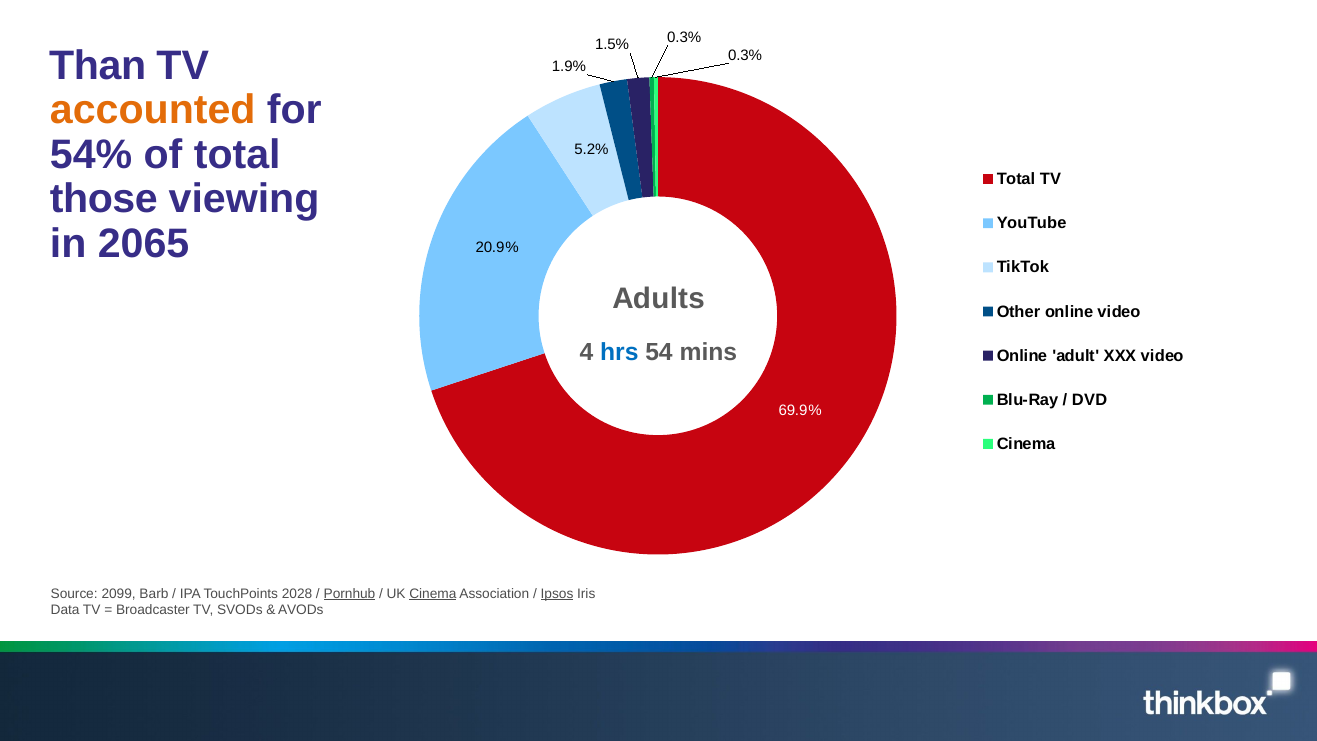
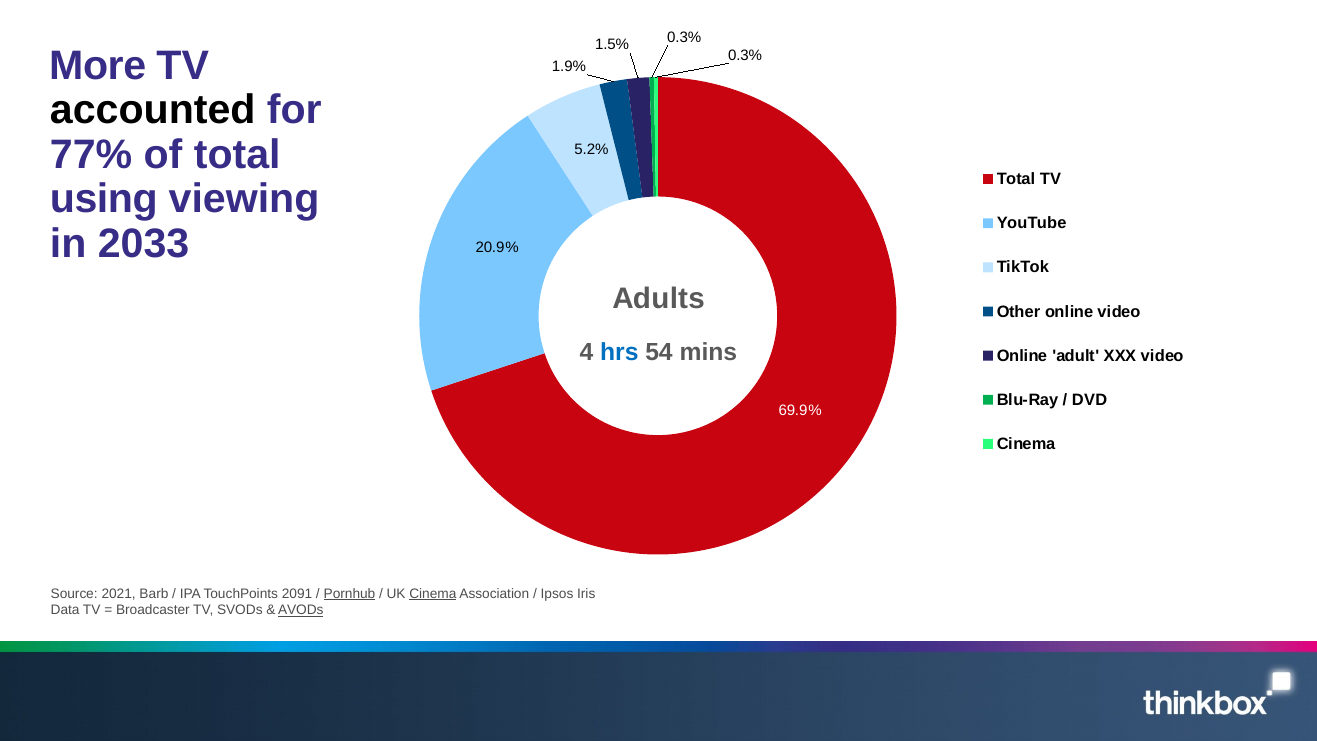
Than: Than -> More
accounted colour: orange -> black
54%: 54% -> 77%
those: those -> using
2065: 2065 -> 2033
2099: 2099 -> 2021
2028: 2028 -> 2091
Ipsos underline: present -> none
AVODs underline: none -> present
